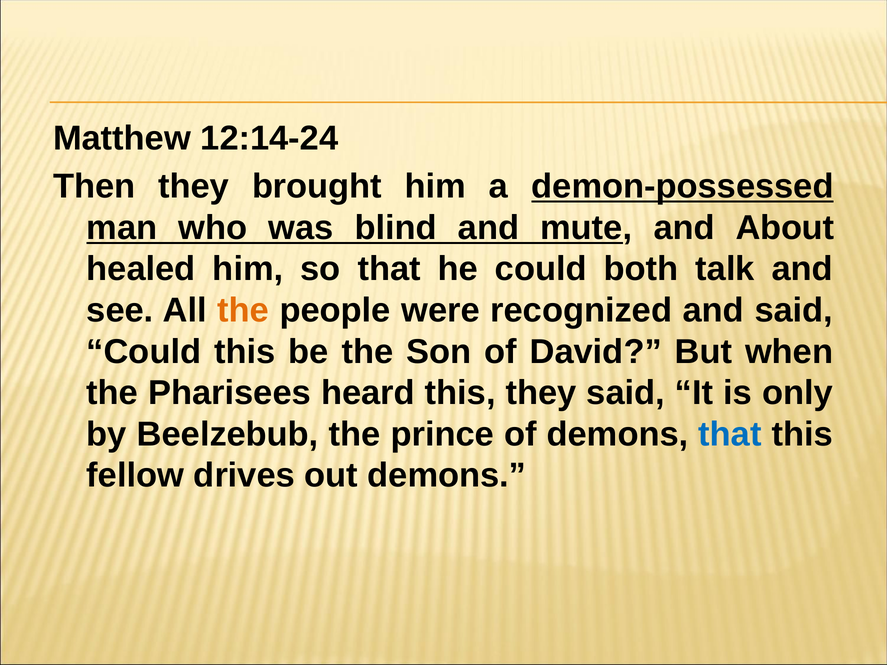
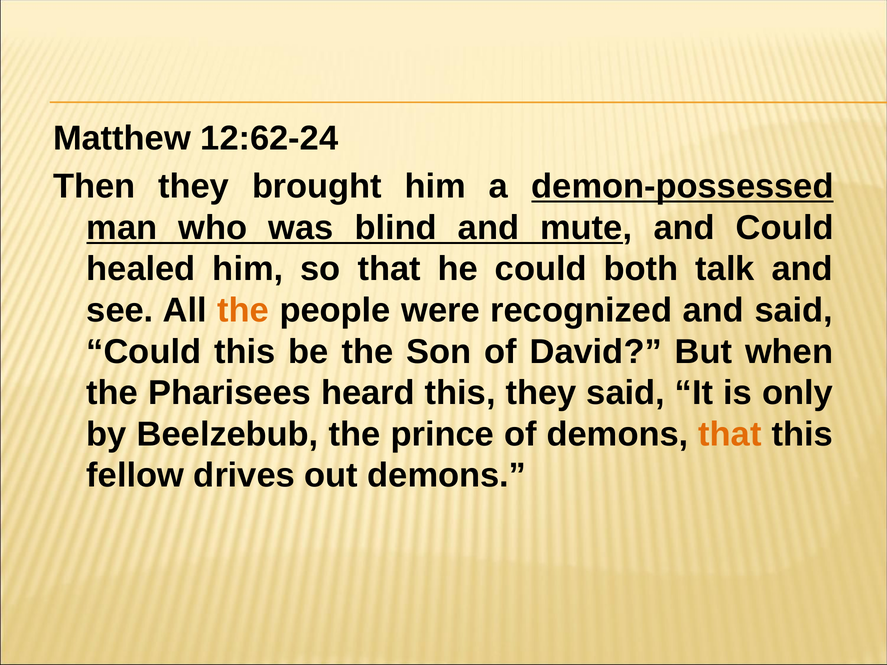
12:14-24: 12:14-24 -> 12:62-24
and About: About -> Could
that at (730, 434) colour: blue -> orange
